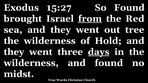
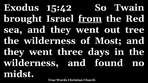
15:27: 15:27 -> 15:42
So Found: Found -> Twain
Hold: Hold -> Most
days underline: present -> none
